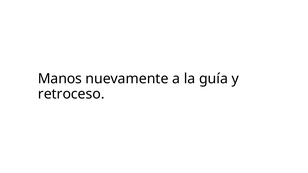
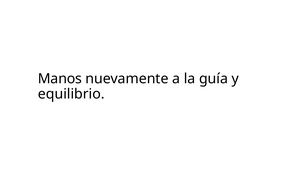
retroceso: retroceso -> equilibrio
